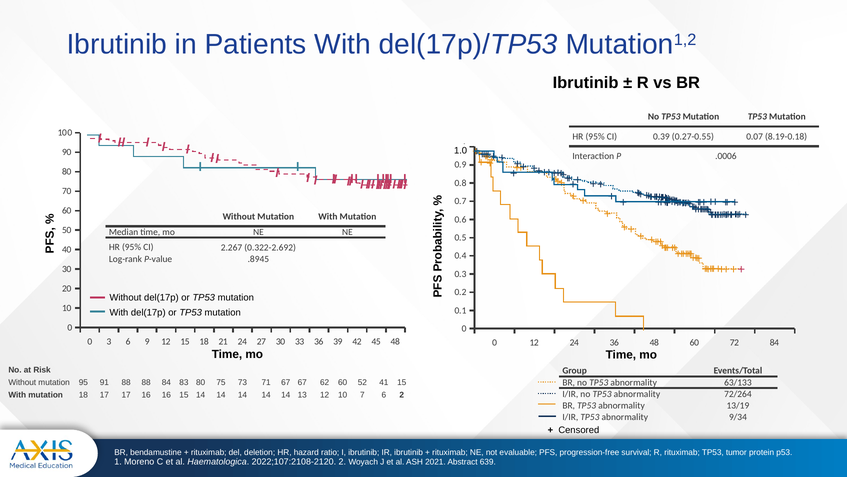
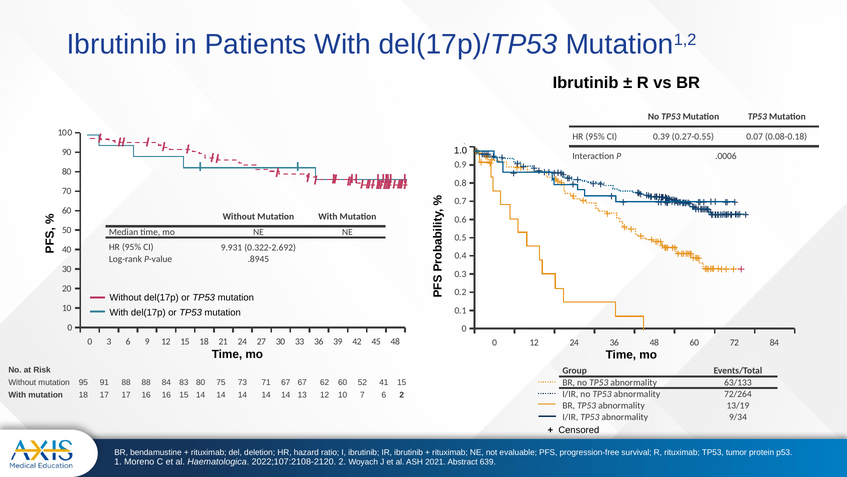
8.19-0.18: 8.19-0.18 -> 0.08-0.18
2.267: 2.267 -> 9.931
